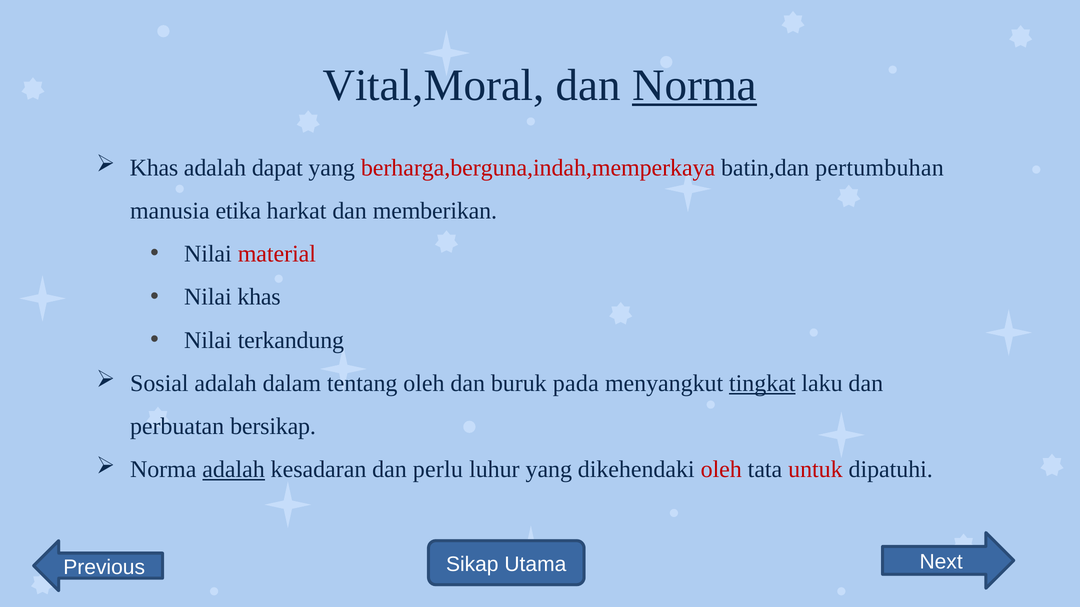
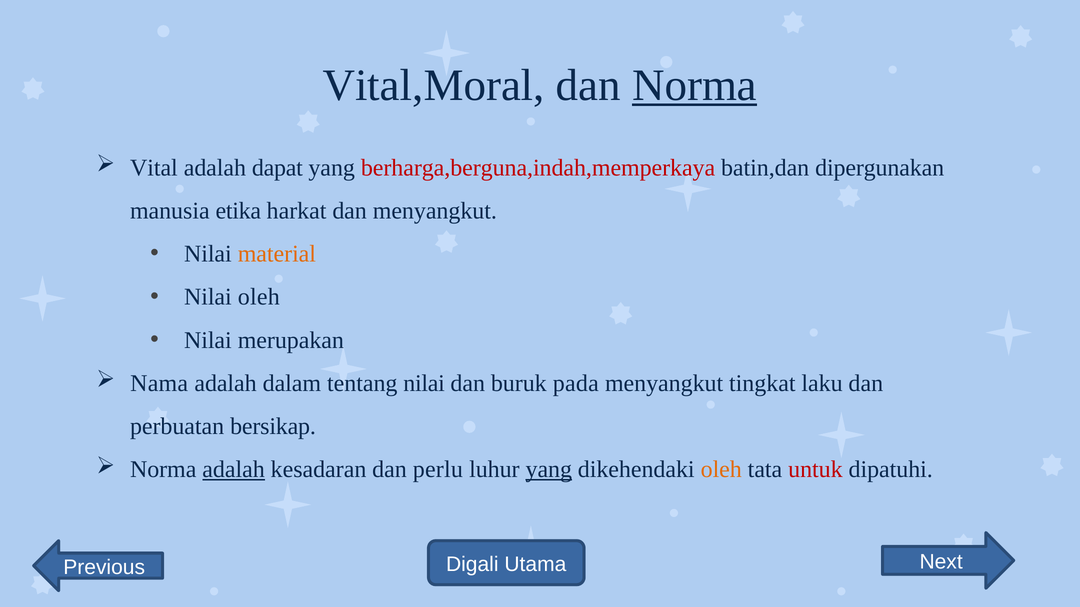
Khas at (154, 168): Khas -> Vital
pertumbuhan: pertumbuhan -> dipergunakan
dan memberikan: memberikan -> menyangkut
material colour: red -> orange
Nilai khas: khas -> oleh
terkandung: terkandung -> merupakan
Sosial: Sosial -> Nama
tentang oleh: oleh -> nilai
tingkat underline: present -> none
yang at (549, 470) underline: none -> present
oleh at (721, 470) colour: red -> orange
Sikap: Sikap -> Digali
